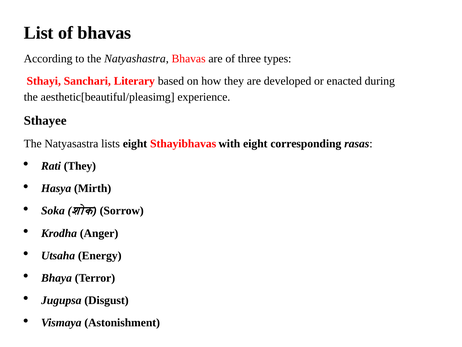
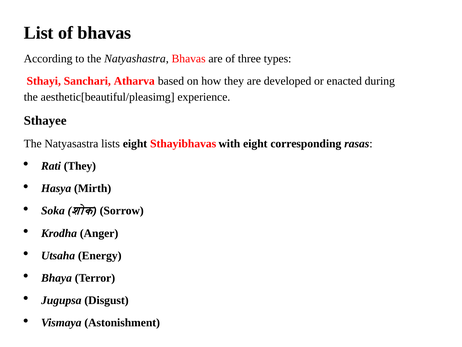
Literary: Literary -> Atharva
